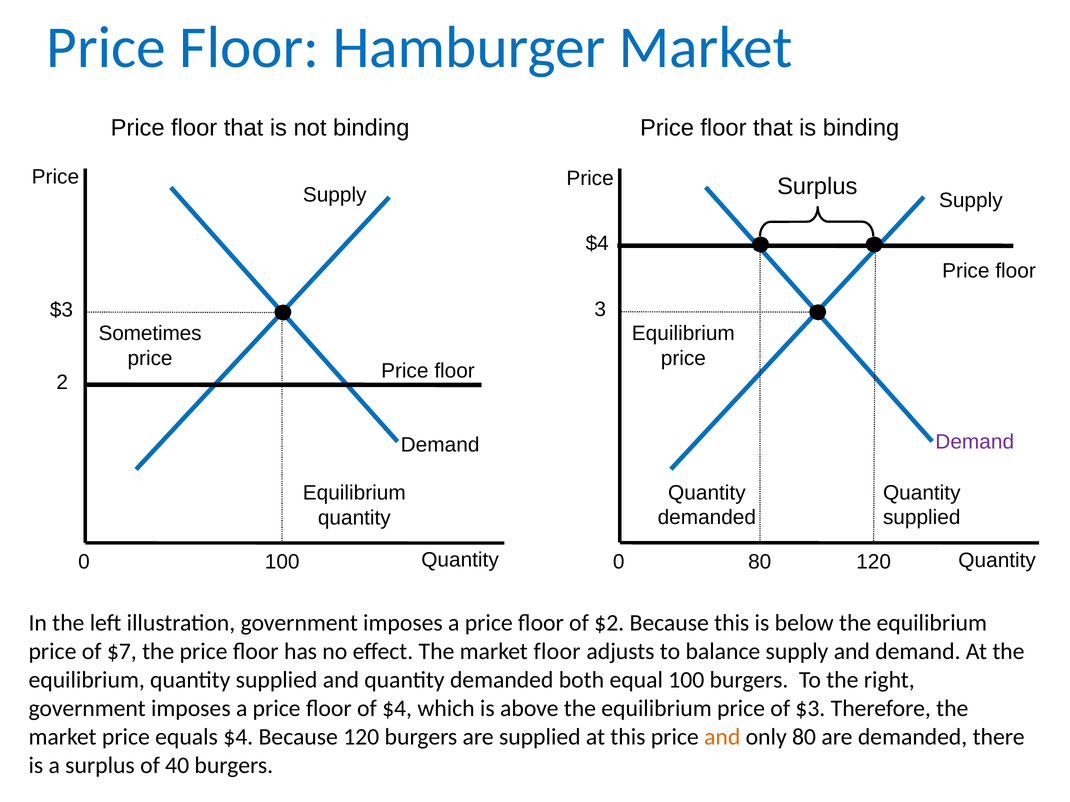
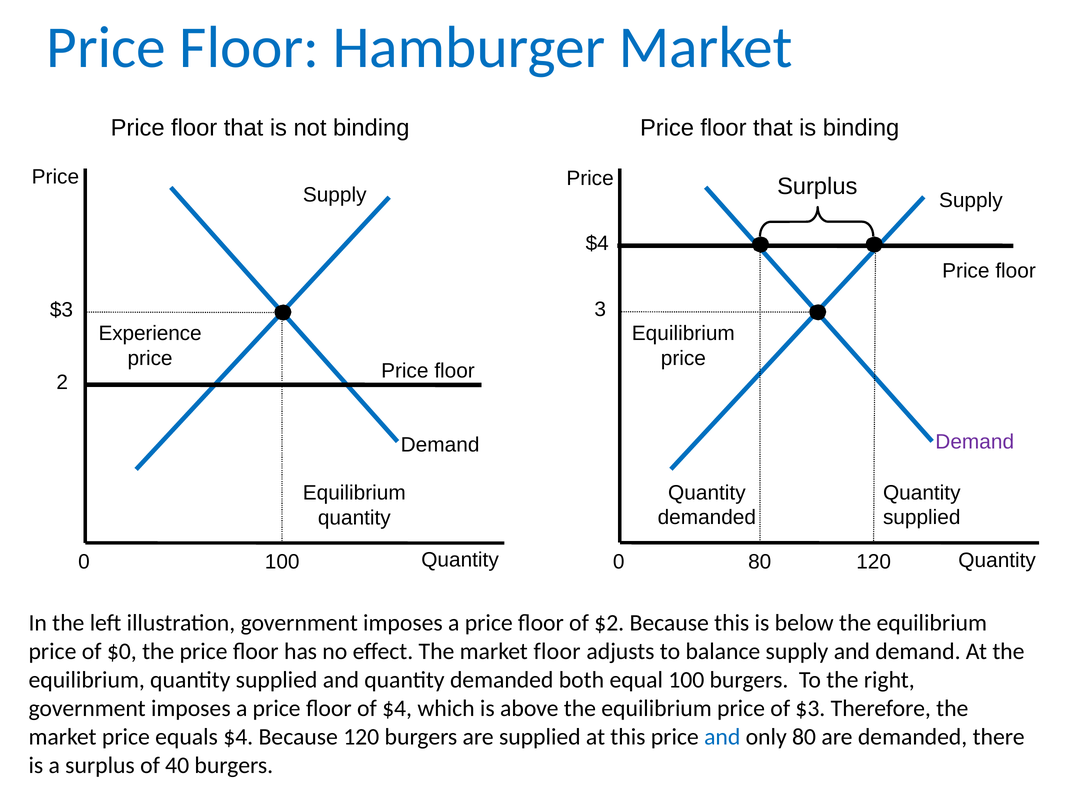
Sometimes: Sometimes -> Experience
$7: $7 -> $0
and at (722, 738) colour: orange -> blue
